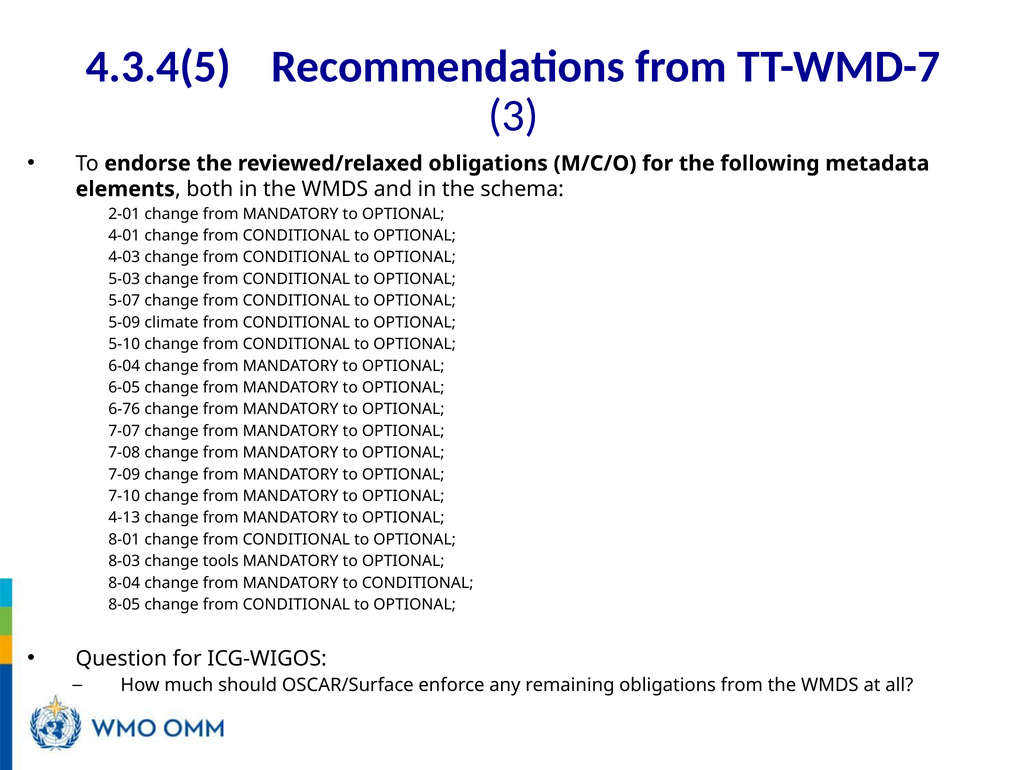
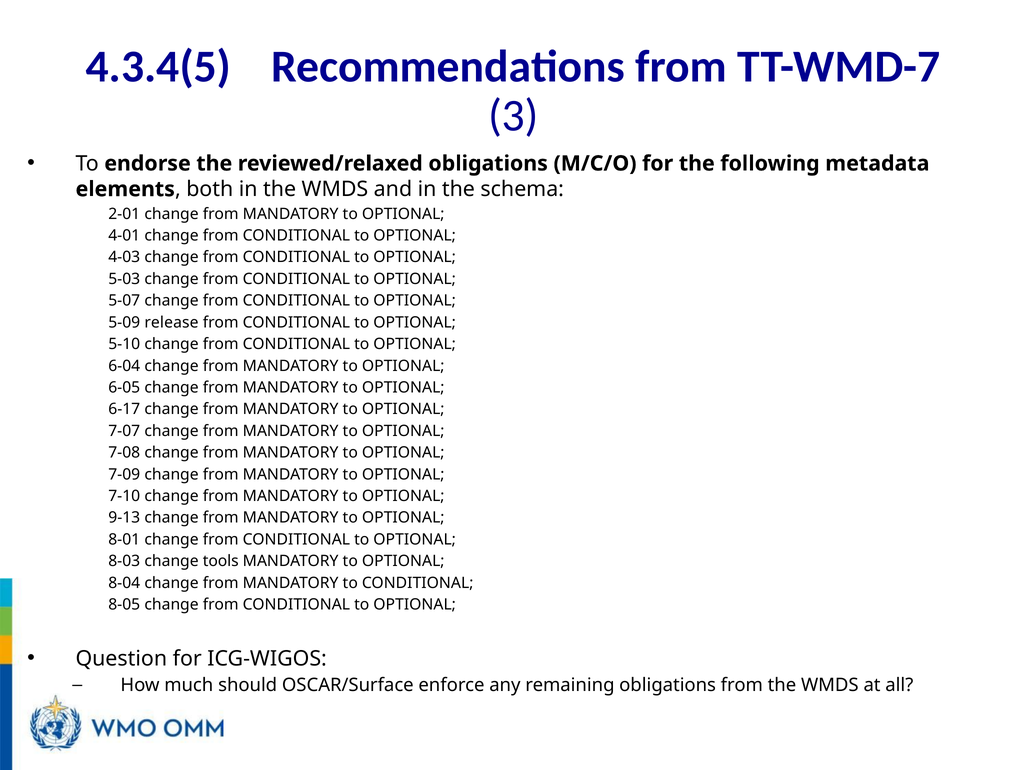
climate: climate -> release
6-76: 6-76 -> 6-17
4-13: 4-13 -> 9-13
